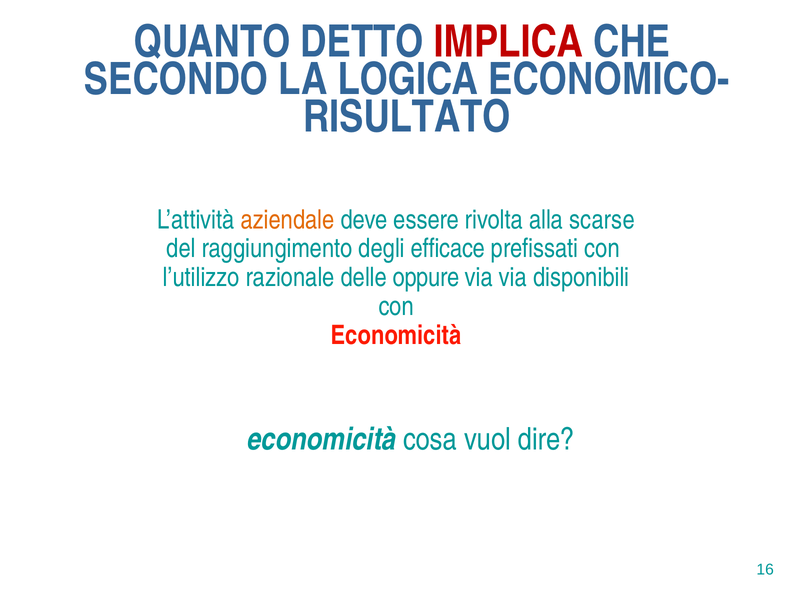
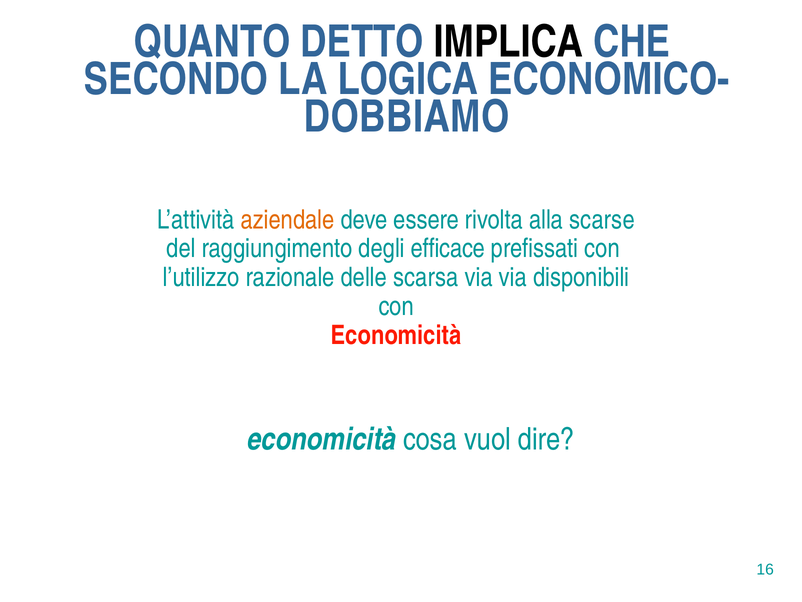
IMPLICA colour: red -> black
RISULTATO: RISULTATO -> DOBBIAMO
oppure: oppure -> scarsa
